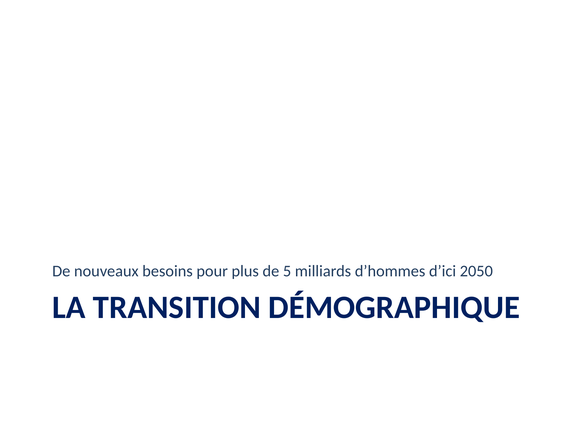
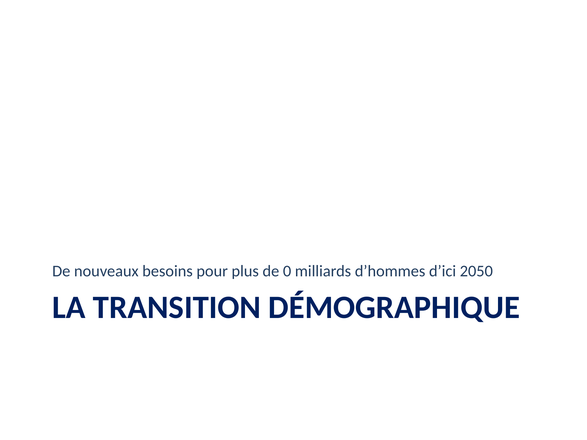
5: 5 -> 0
